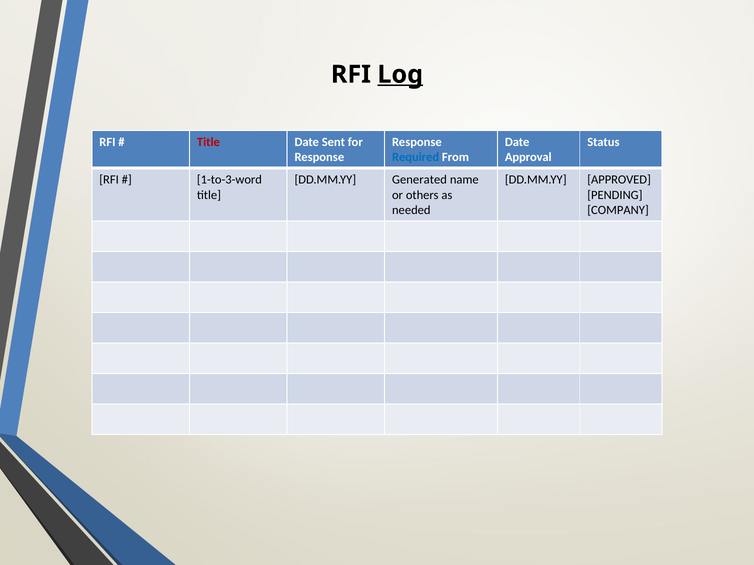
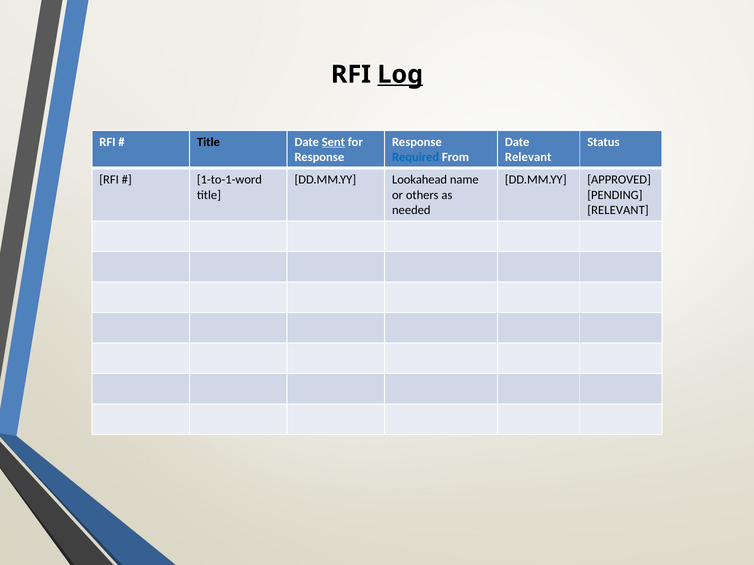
Title at (208, 142) colour: red -> black
Sent underline: none -> present
Approval at (528, 157): Approval -> Relevant
1-to-3-word: 1-to-3-word -> 1-to-1-word
Generated: Generated -> Lookahead
COMPANY at (618, 210): COMPANY -> RELEVANT
